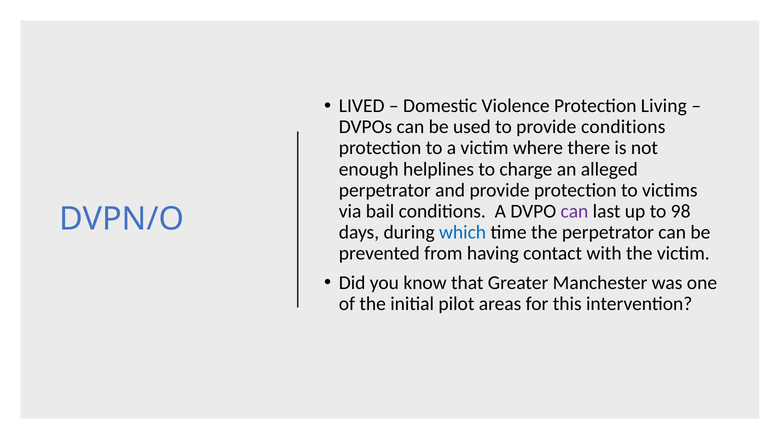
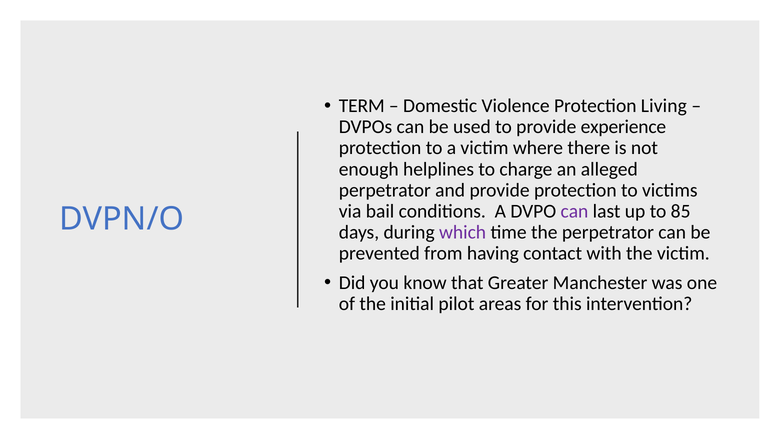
LIVED: LIVED -> TERM
provide conditions: conditions -> experience
98: 98 -> 85
which colour: blue -> purple
